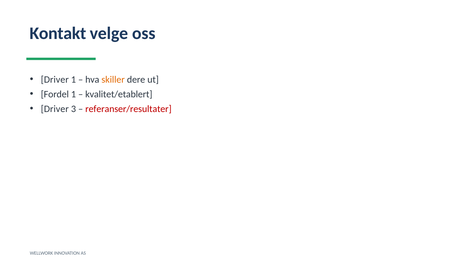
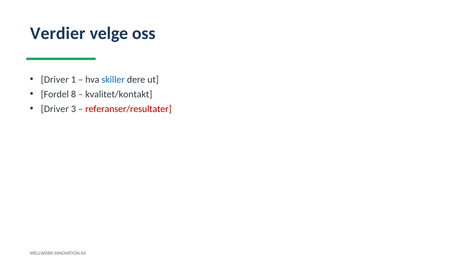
Kontakt: Kontakt -> Verdier
skiller colour: orange -> blue
Fordel 1: 1 -> 8
kvalitet/etablert: kvalitet/etablert -> kvalitet/kontakt
